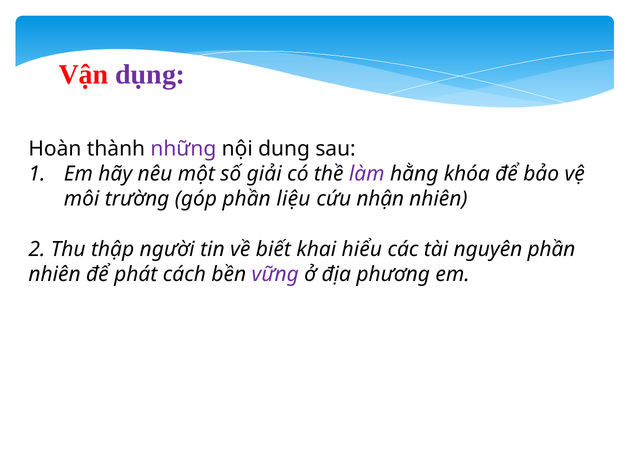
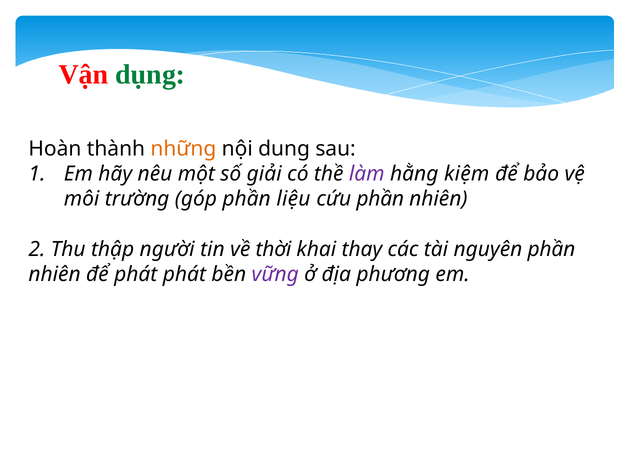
dụng colour: purple -> green
những colour: purple -> orange
khóa: khóa -> kiệm
cứu nhận: nhận -> phần
biết: biết -> thời
hiểu: hiểu -> thay
phát cách: cách -> phát
